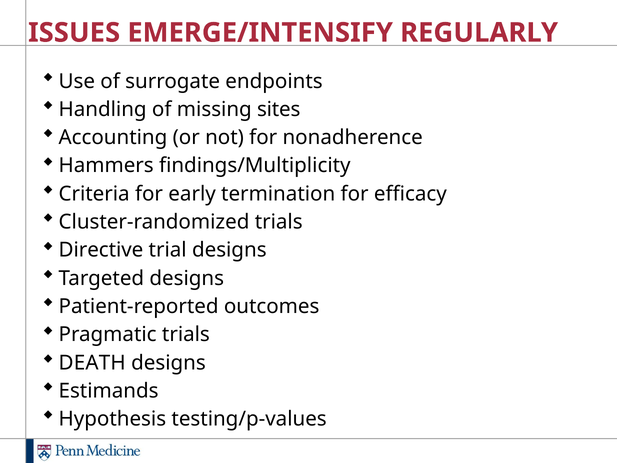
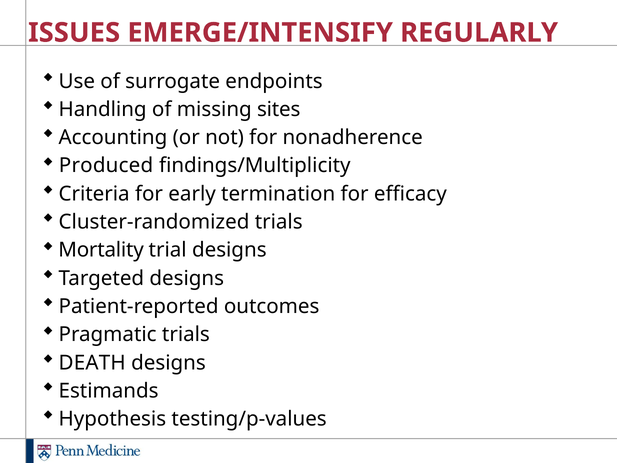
Hammers: Hammers -> Produced
Directive: Directive -> Mortality
